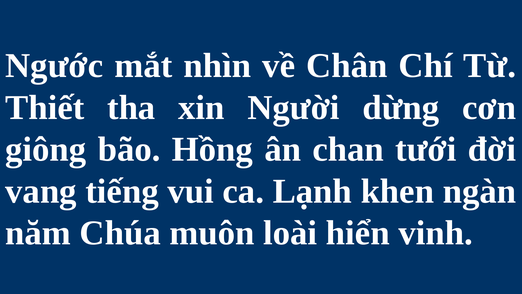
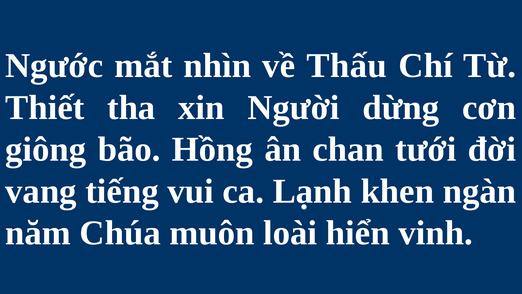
Chân: Chân -> Thấu
